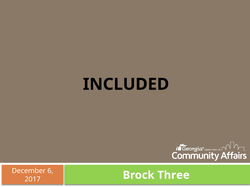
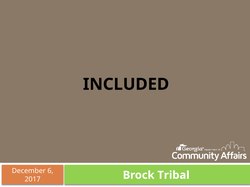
Three: Three -> Tribal
